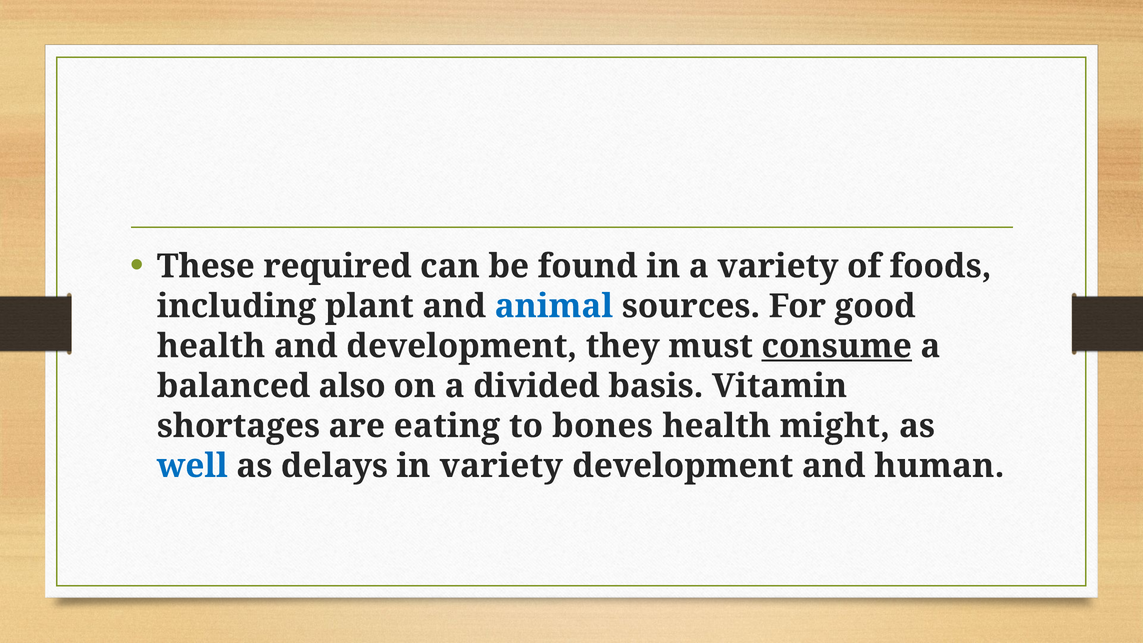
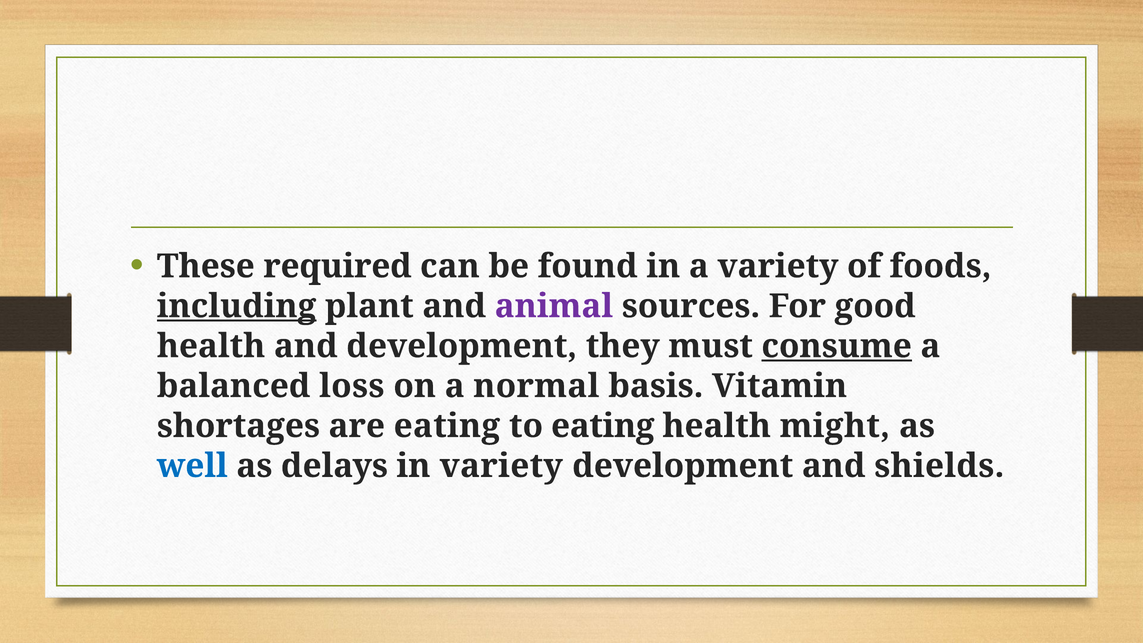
including underline: none -> present
animal colour: blue -> purple
also: also -> loss
divided: divided -> normal
to bones: bones -> eating
human: human -> shields
